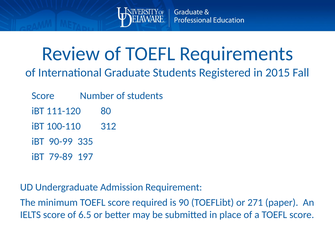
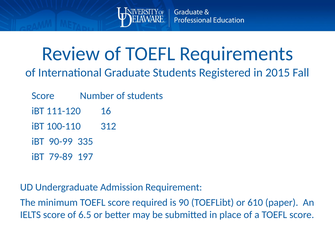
80: 80 -> 16
271: 271 -> 610
